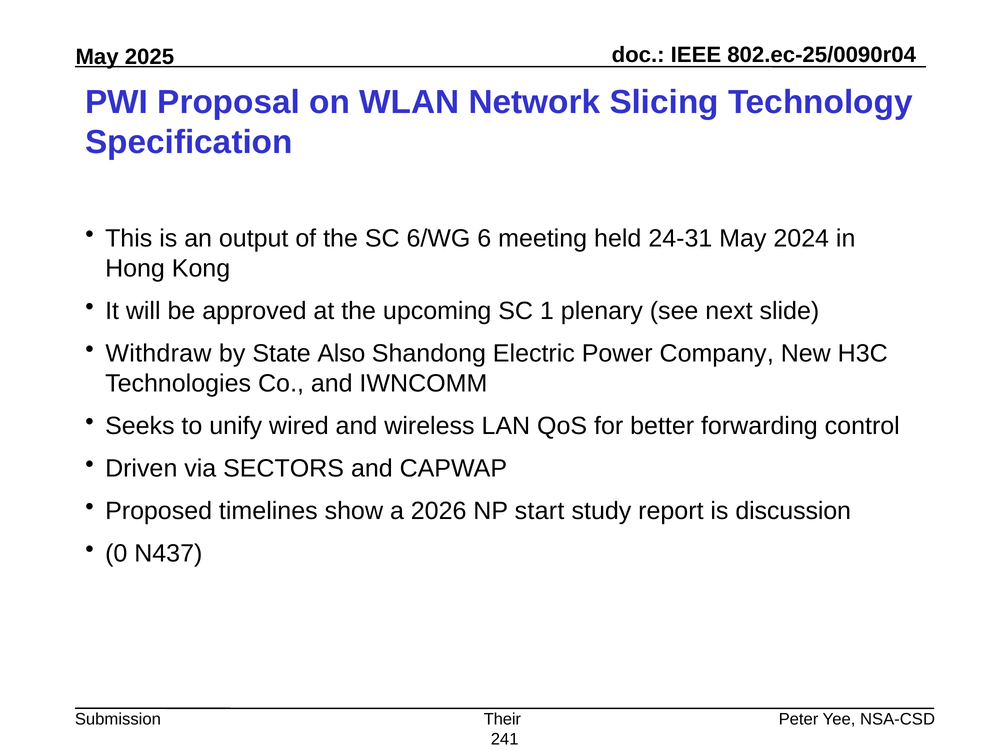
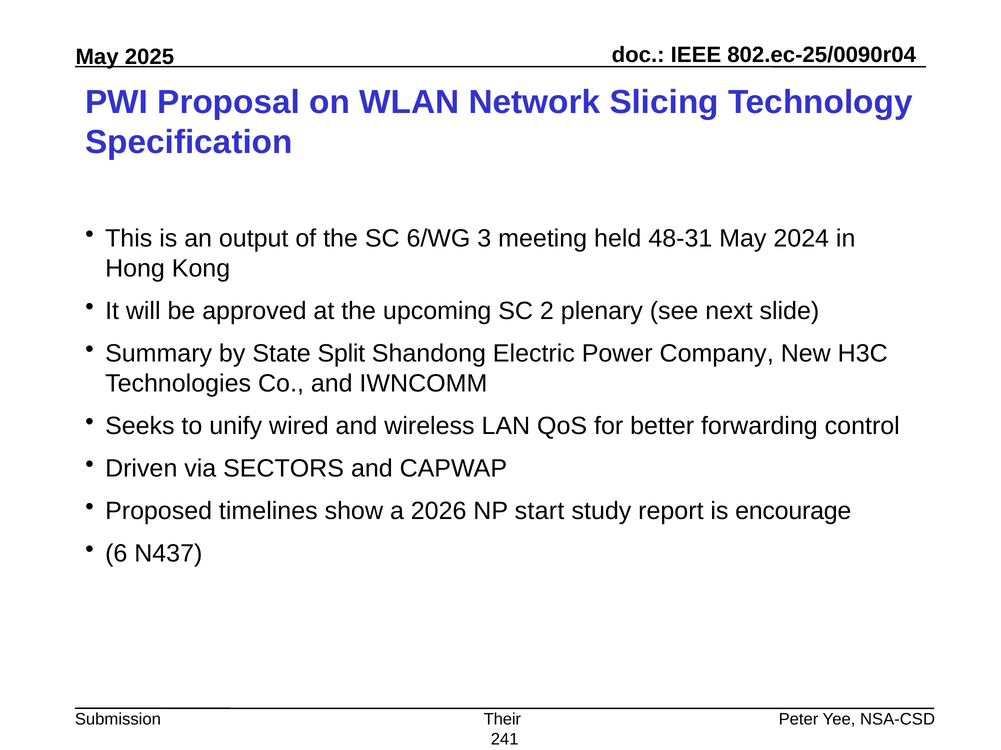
6: 6 -> 3
24-31: 24-31 -> 48-31
1: 1 -> 2
Withdraw: Withdraw -> Summary
Also: Also -> Split
discussion: discussion -> encourage
0: 0 -> 6
